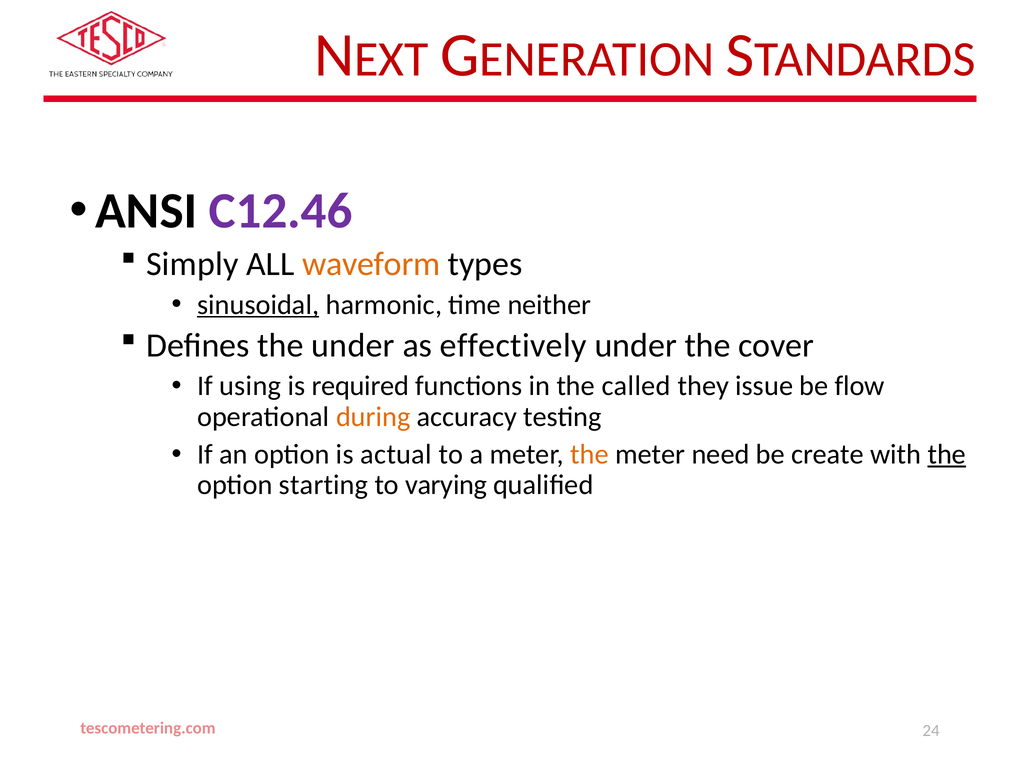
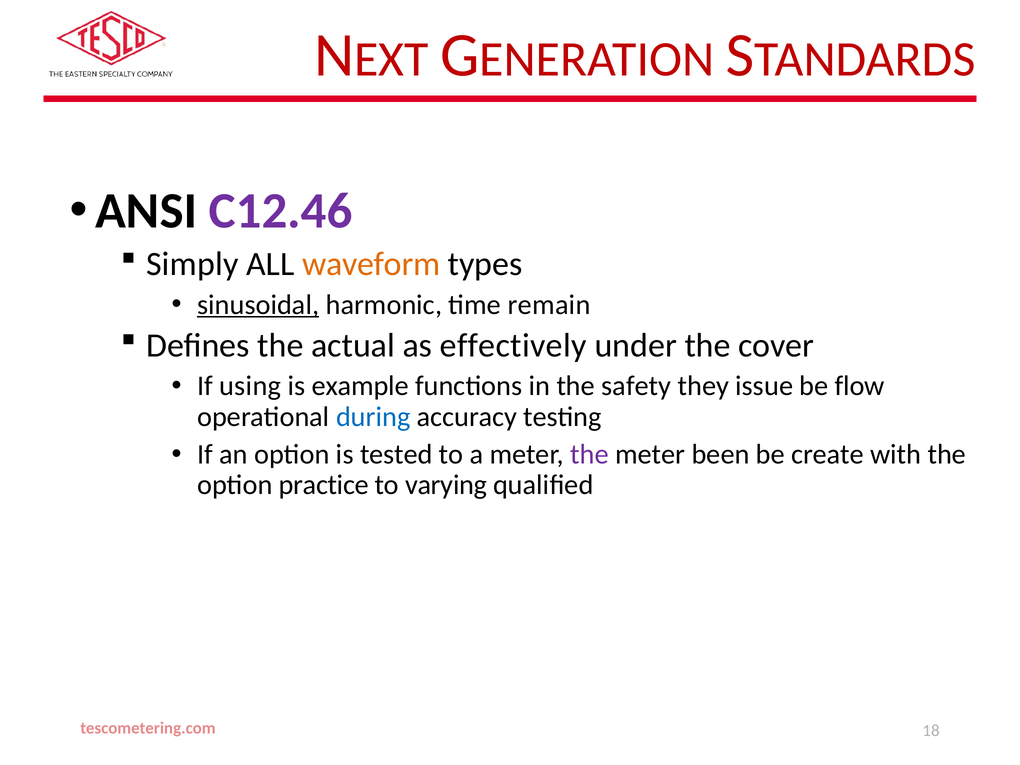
neither: neither -> remain
the under: under -> actual
required: required -> example
called: called -> safety
during colour: orange -> blue
actual: actual -> tested
the at (590, 454) colour: orange -> purple
need: need -> been
the at (947, 454) underline: present -> none
starting: starting -> practice
24: 24 -> 18
